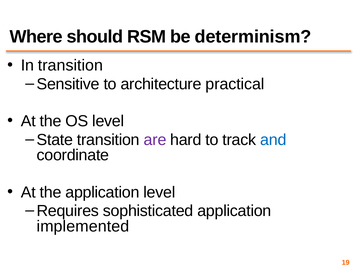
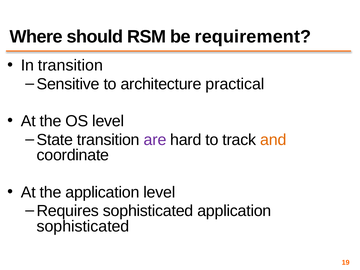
determinism: determinism -> requirement
and colour: blue -> orange
implemented at (83, 226): implemented -> sophisticated
